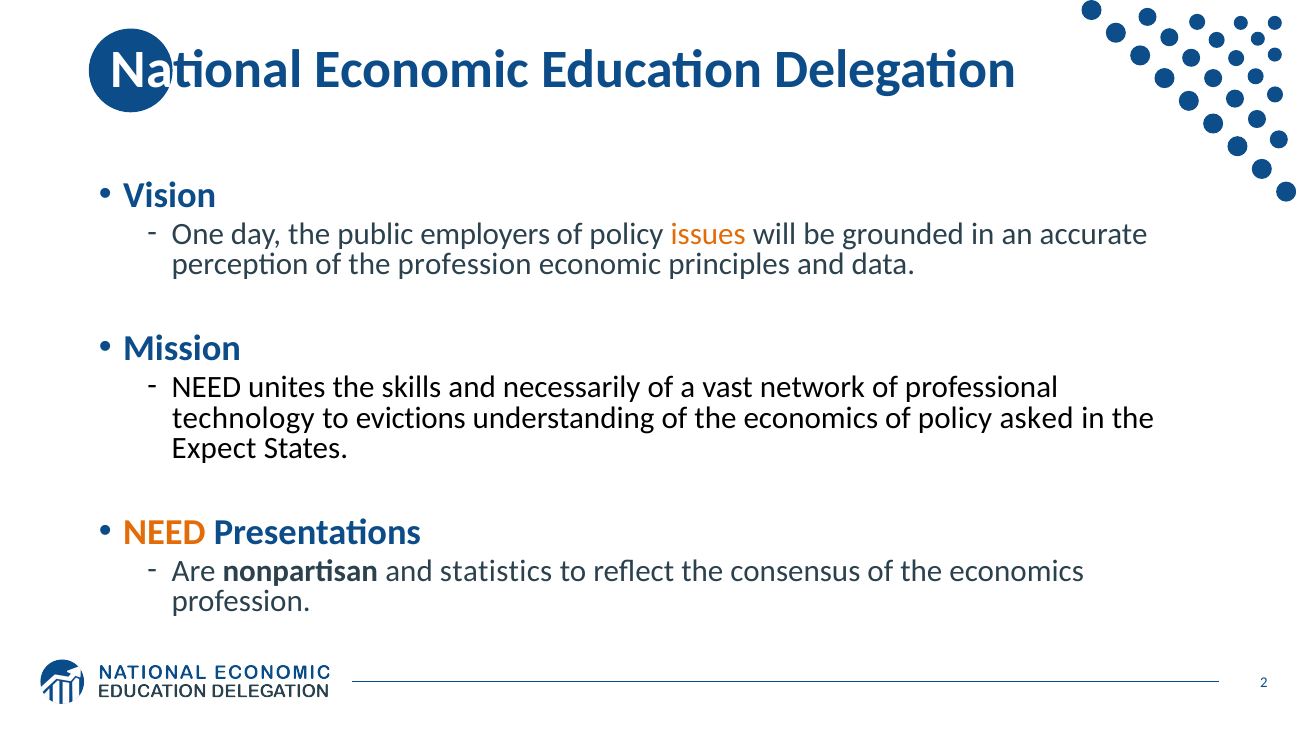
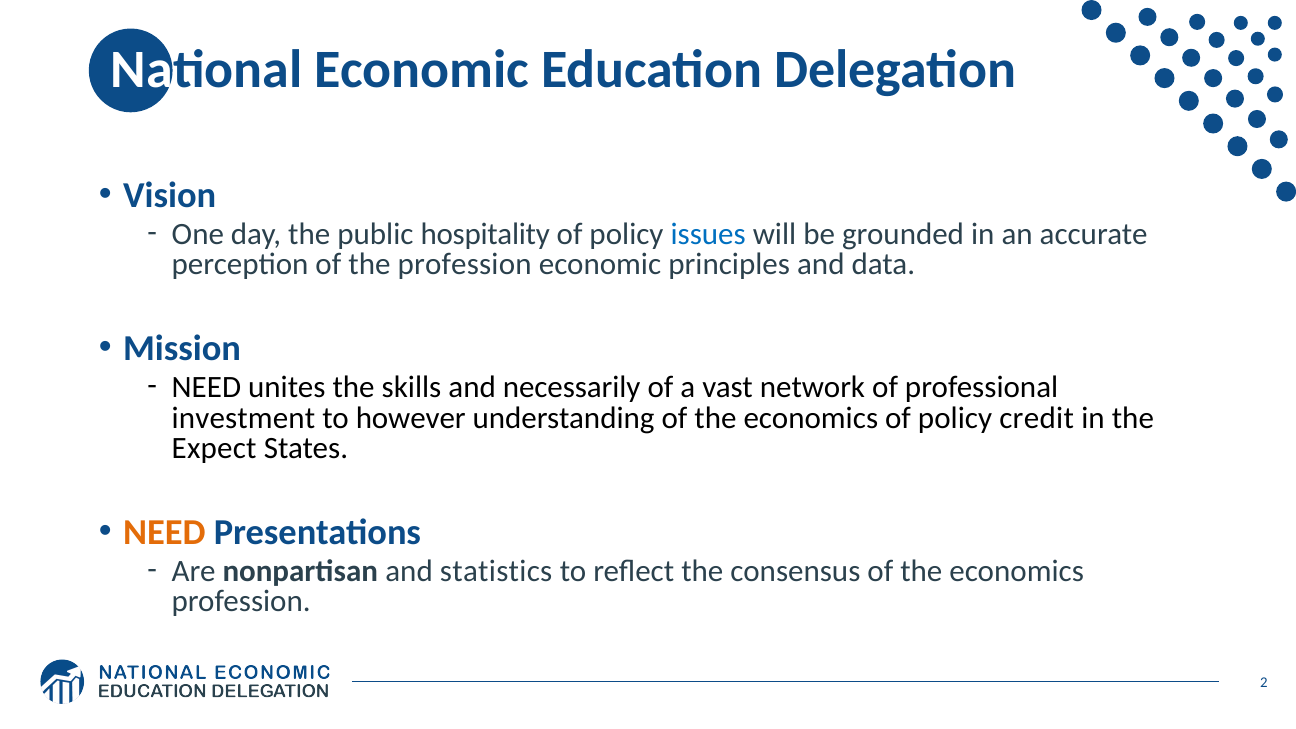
employers: employers -> hospitality
issues colour: orange -> blue
technology: technology -> investment
evictions: evictions -> however
asked: asked -> credit
